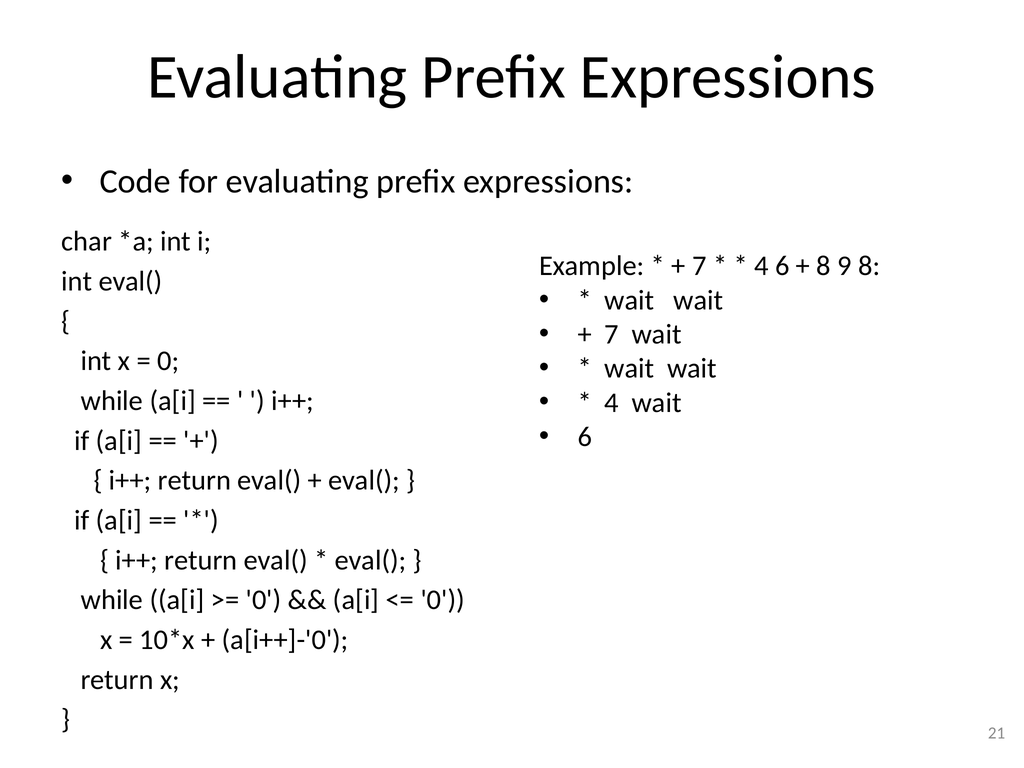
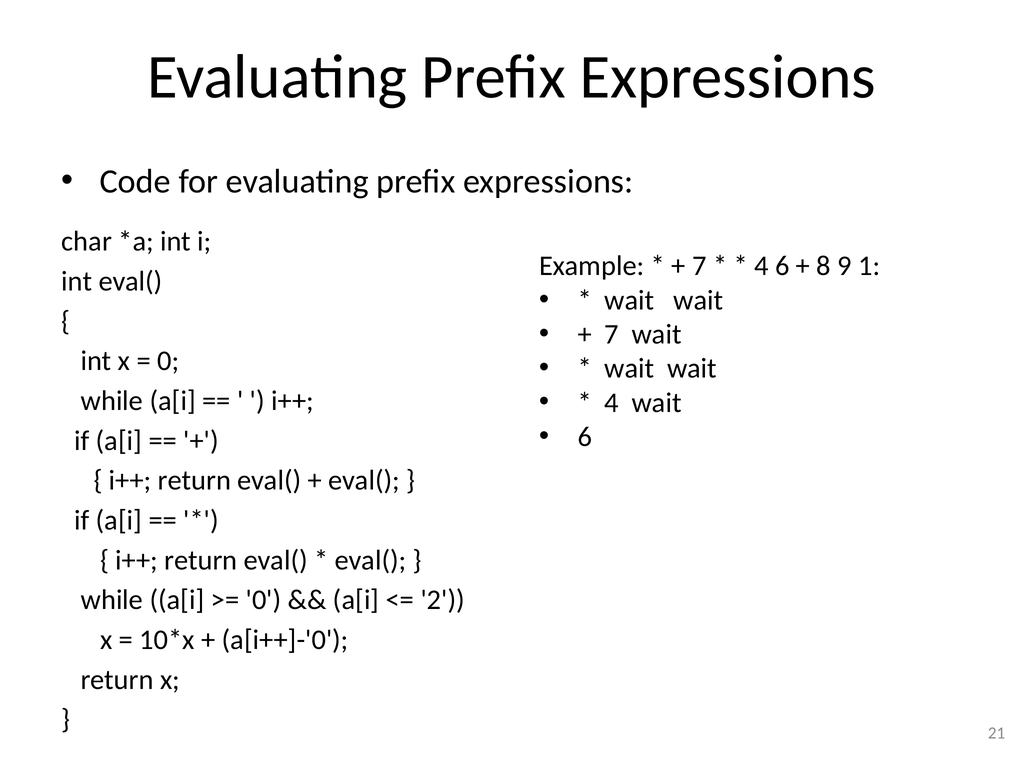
9 8: 8 -> 1
0 at (443, 600): 0 -> 2
